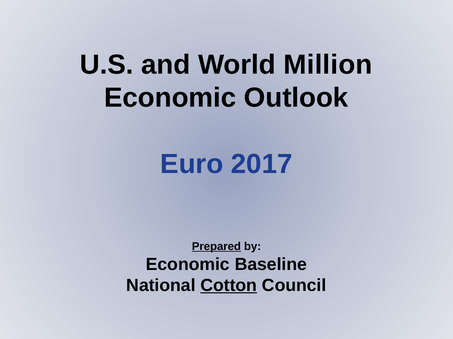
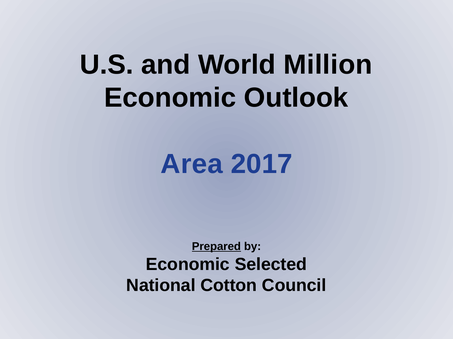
Euro: Euro -> Area
Baseline: Baseline -> Selected
Cotton underline: present -> none
